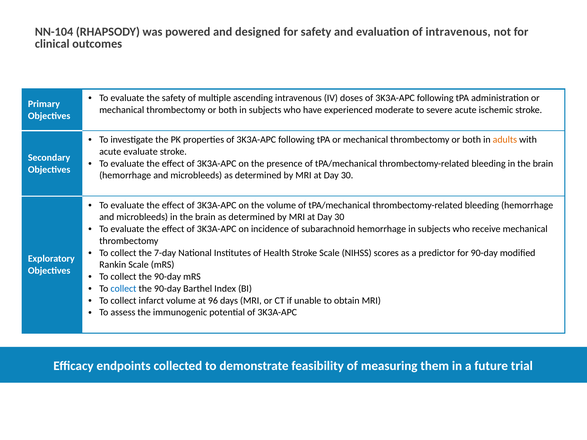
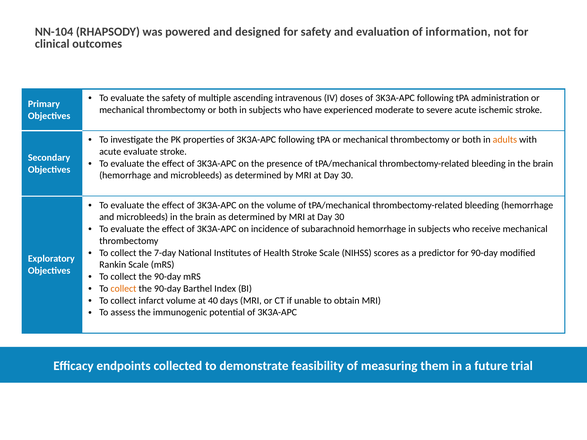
of intravenous: intravenous -> information
collect at (123, 289) colour: blue -> orange
96: 96 -> 40
